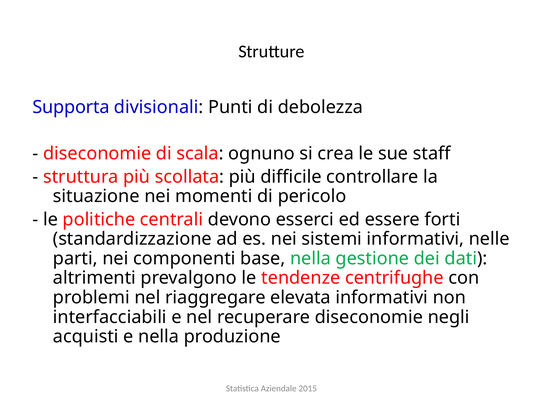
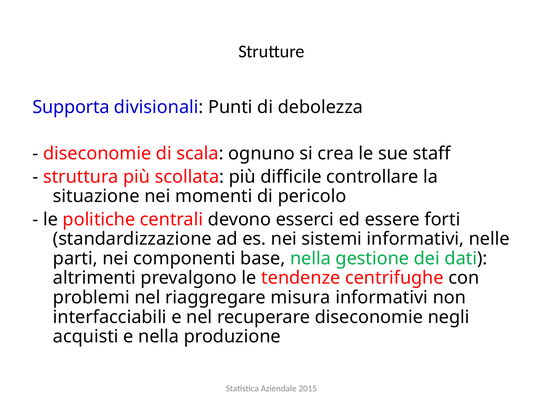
elevata: elevata -> misura
